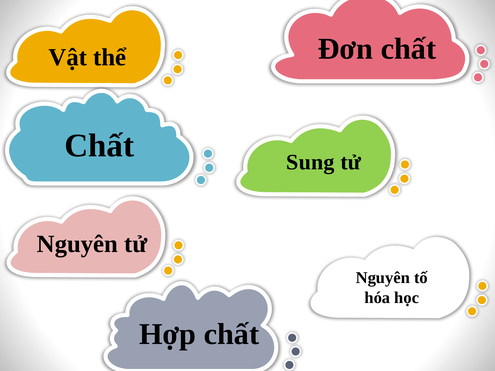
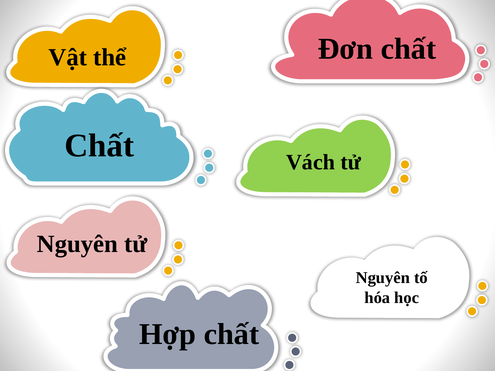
Sung: Sung -> Vách
